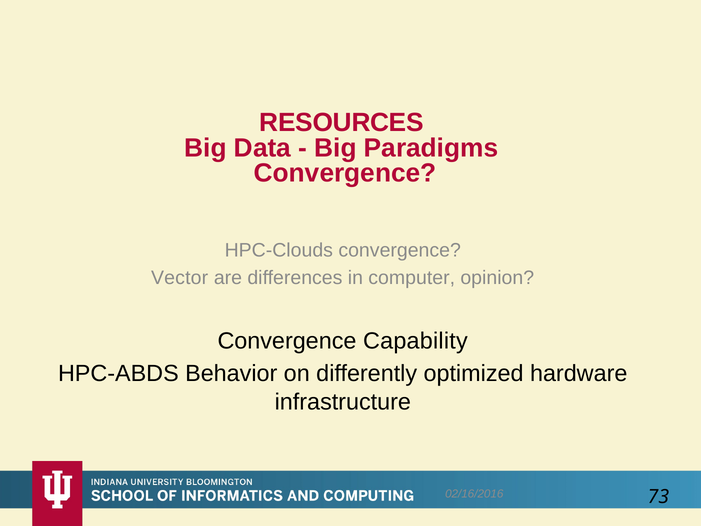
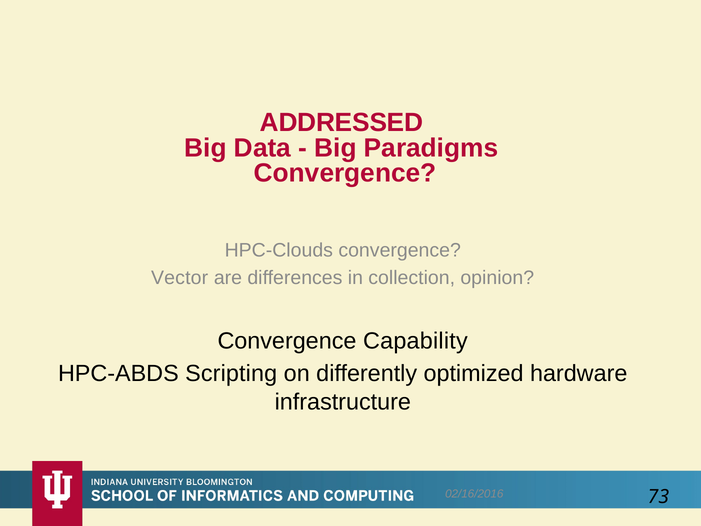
RESOURCES: RESOURCES -> ADDRESSED
computer: computer -> collection
Behavior: Behavior -> Scripting
